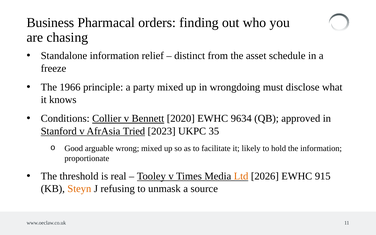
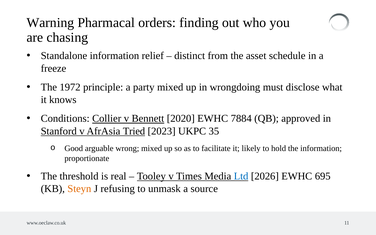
Business: Business -> Warning
1966: 1966 -> 1972
9634: 9634 -> 7884
Ltd colour: orange -> blue
915: 915 -> 695
